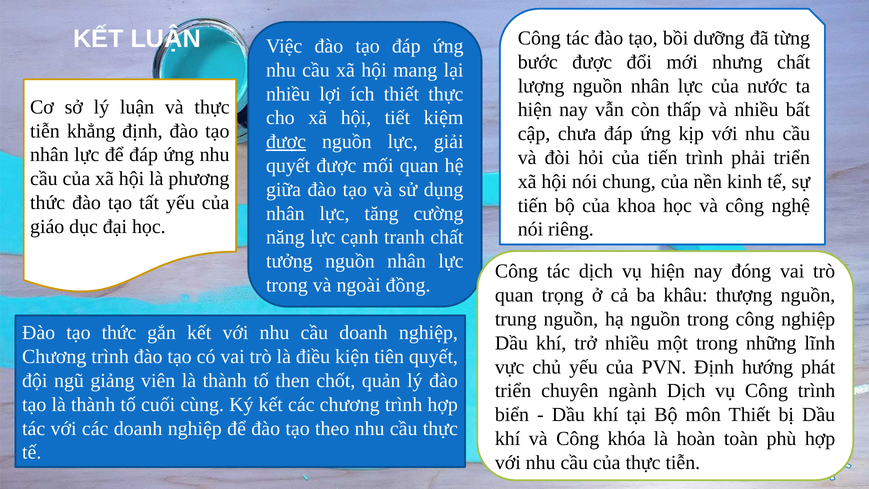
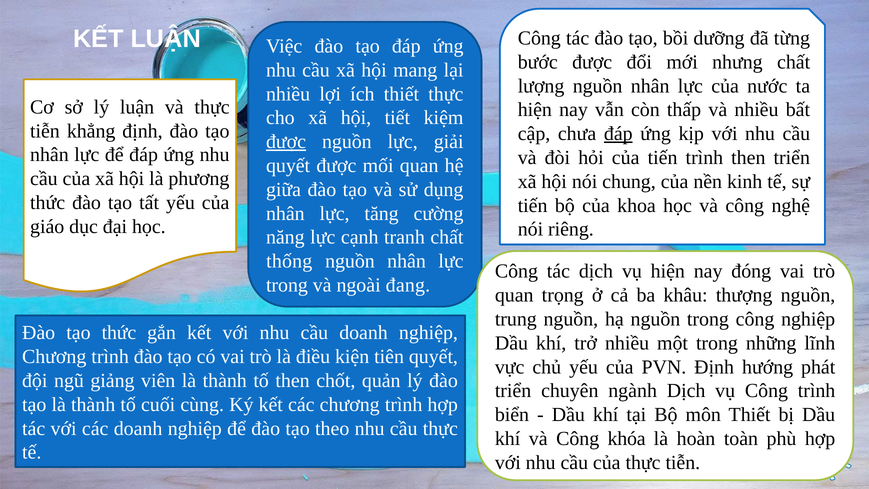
đáp at (618, 134) underline: none -> present
trình phải: phải -> then
tưởng: tưởng -> thống
đồng: đồng -> đang
